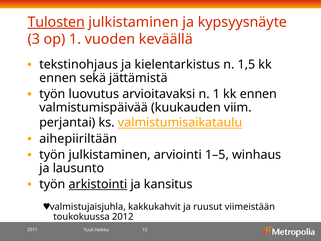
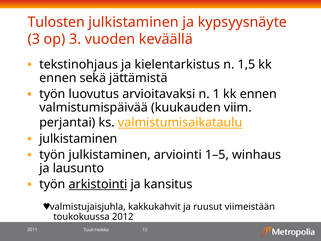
Tulosten underline: present -> none
op 1: 1 -> 3
aihepiiriltään at (78, 139): aihepiiriltään -> julkistaminen
